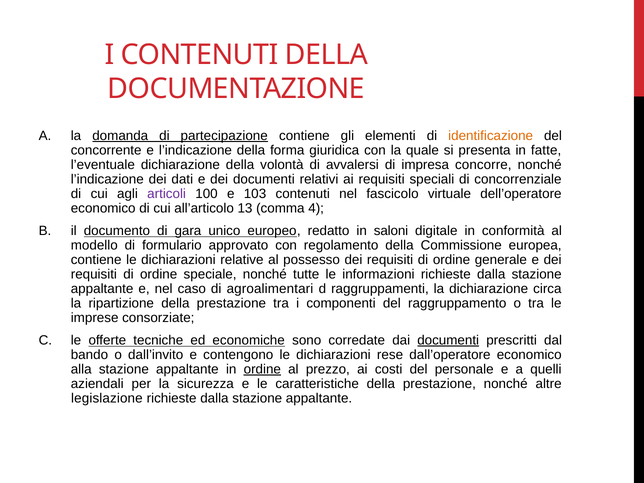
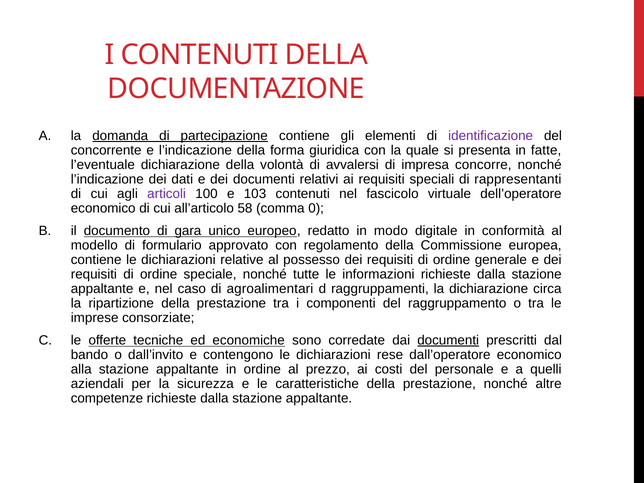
identificazione colour: orange -> purple
concorrenziale: concorrenziale -> rappresentanti
13: 13 -> 58
4: 4 -> 0
saloni: saloni -> modo
ordine at (262, 369) underline: present -> none
legislazione: legislazione -> competenze
